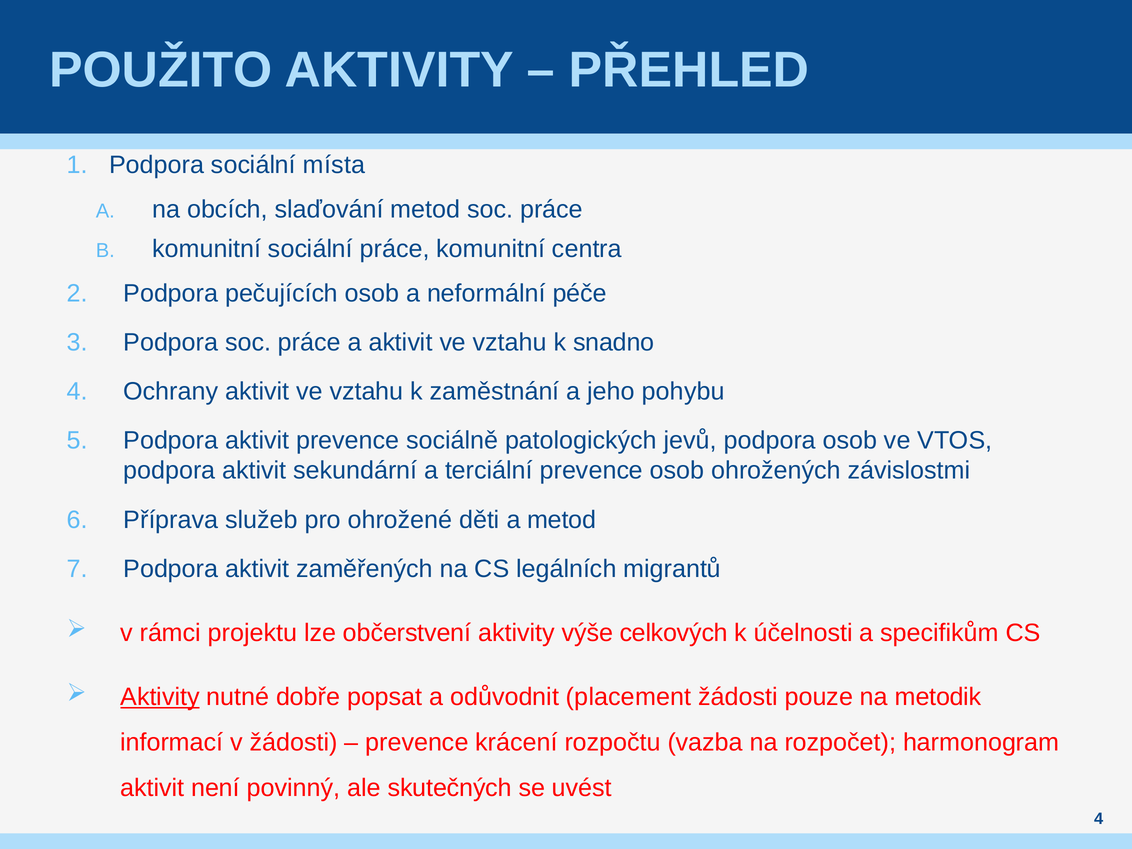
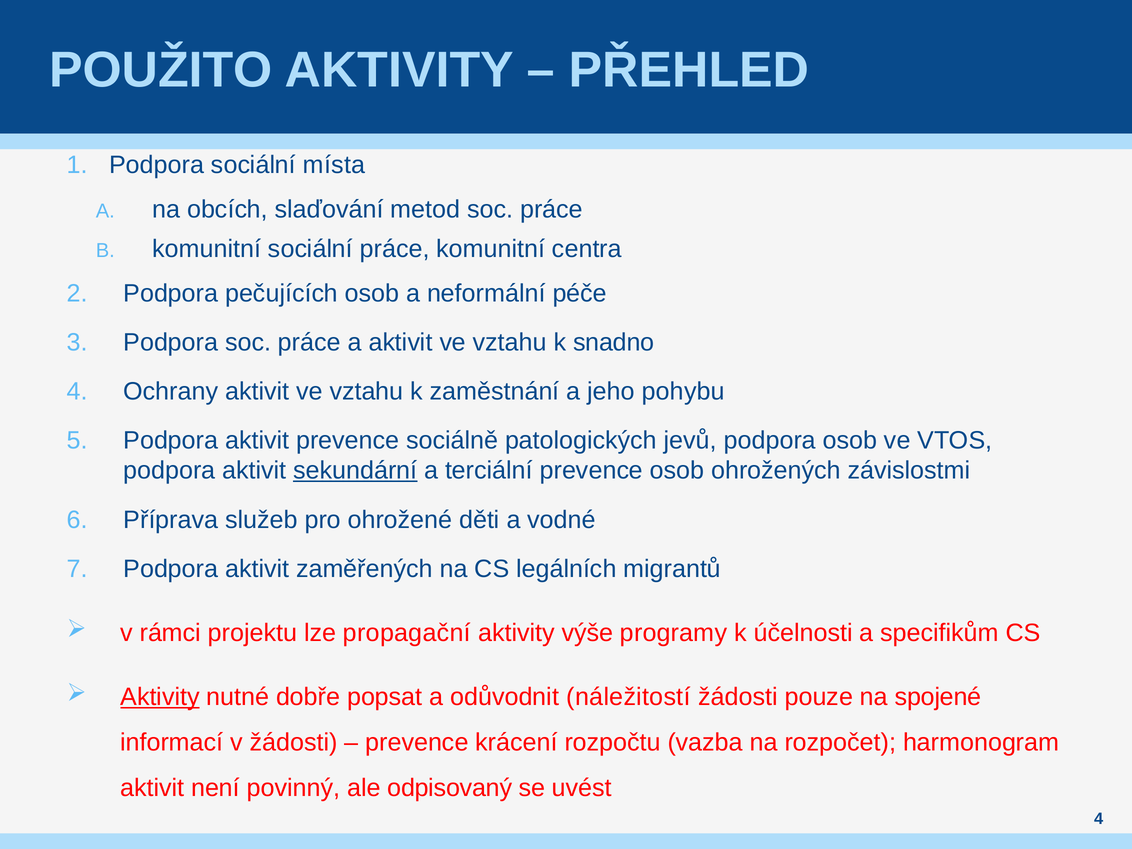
sekundární underline: none -> present
a metod: metod -> vodné
občerstvení: občerstvení -> propagační
celkových: celkových -> programy
placement: placement -> náležitostí
metodik: metodik -> spojené
skutečných: skutečných -> odpisovaný
